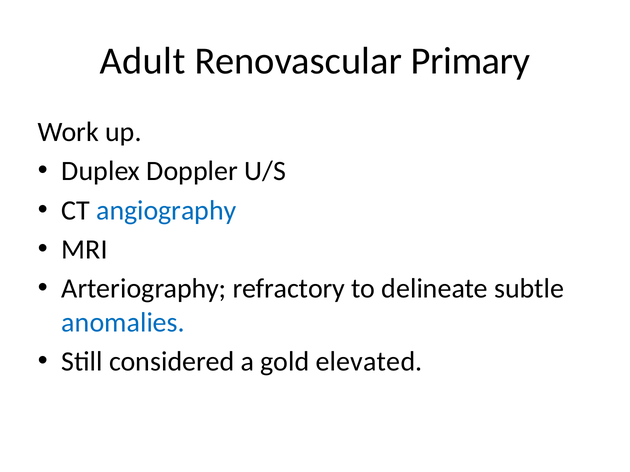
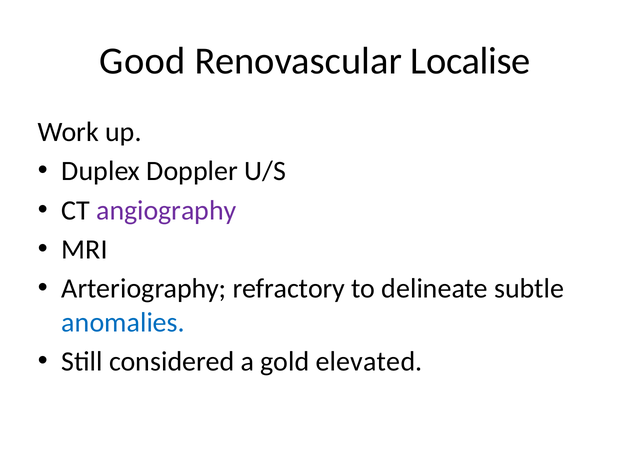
Adult: Adult -> Good
Primary: Primary -> Localise
angiography colour: blue -> purple
